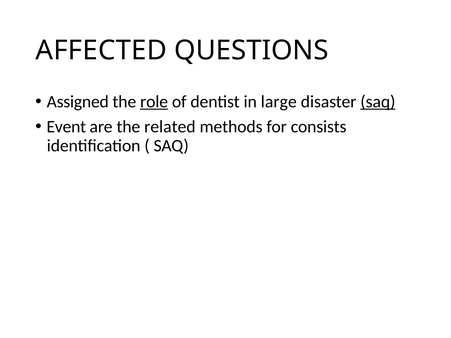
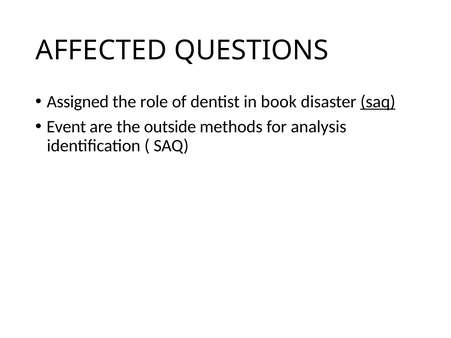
role underline: present -> none
large: large -> book
related: related -> outside
consists: consists -> analysis
